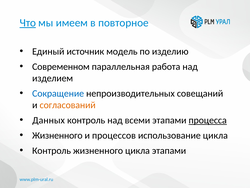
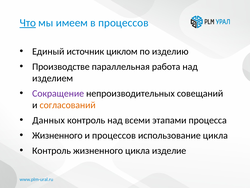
в повторное: повторное -> процессов
модель: модель -> циклом
Современном: Современном -> Производстве
Сокращение colour: blue -> purple
процесса underline: present -> none
цикла этапами: этапами -> изделие
